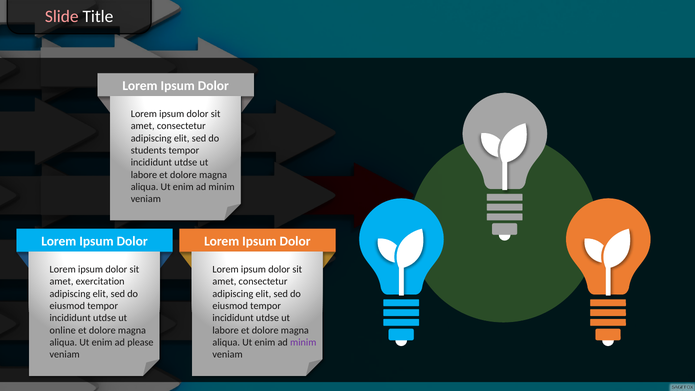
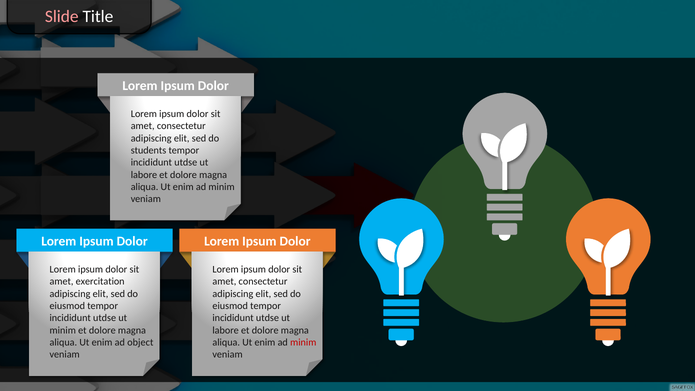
online at (63, 330): online -> minim
please: please -> object
minim at (303, 342) colour: purple -> red
